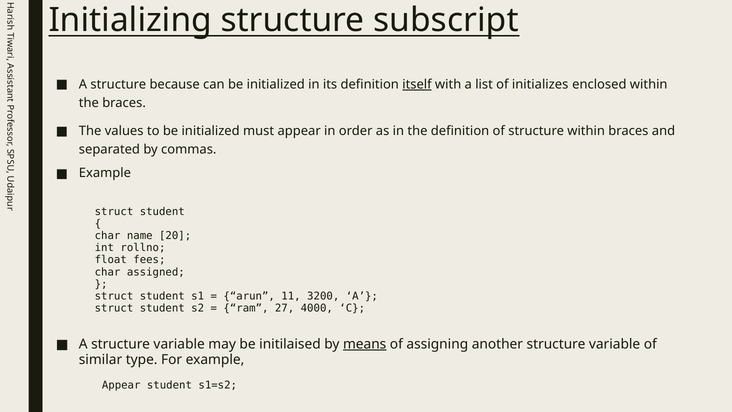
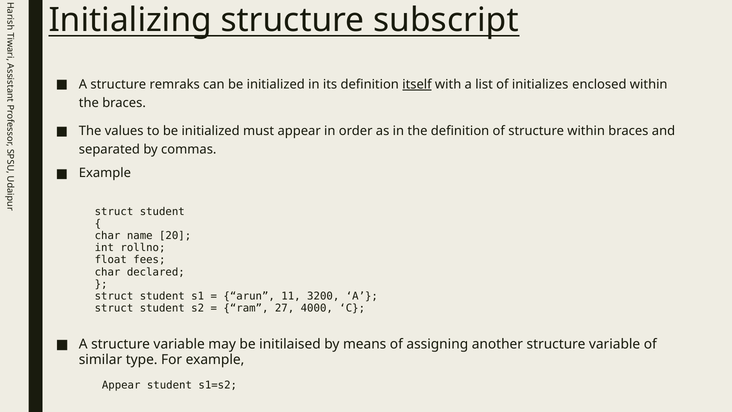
because: because -> remraks
assigned: assigned -> declared
means underline: present -> none
